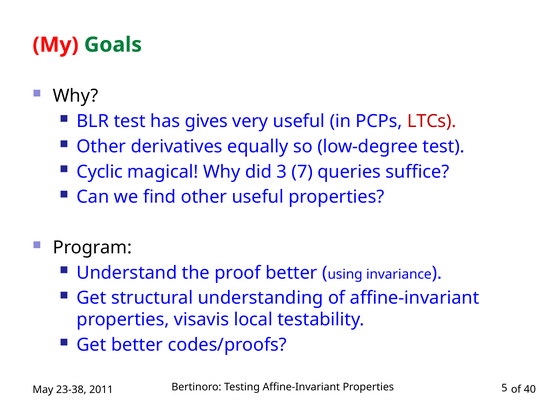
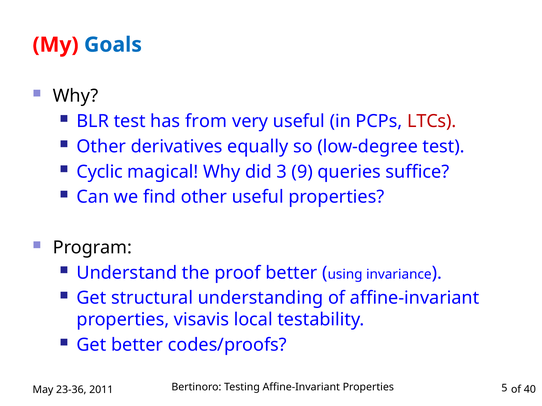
Goals colour: green -> blue
gives: gives -> from
7: 7 -> 9
23-38: 23-38 -> 23-36
